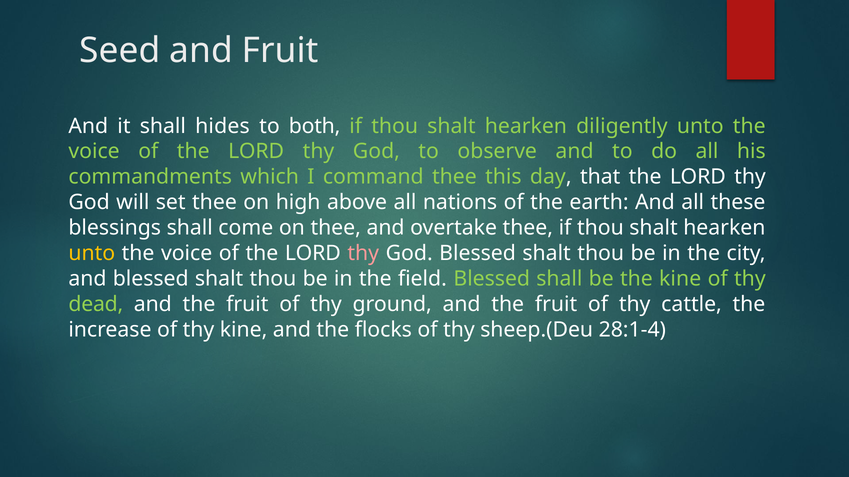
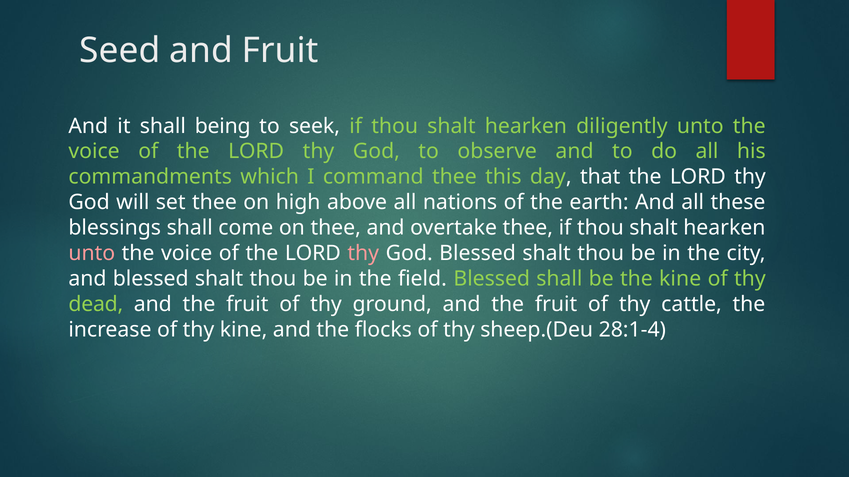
hides: hides -> being
both: both -> seek
unto at (92, 254) colour: yellow -> pink
